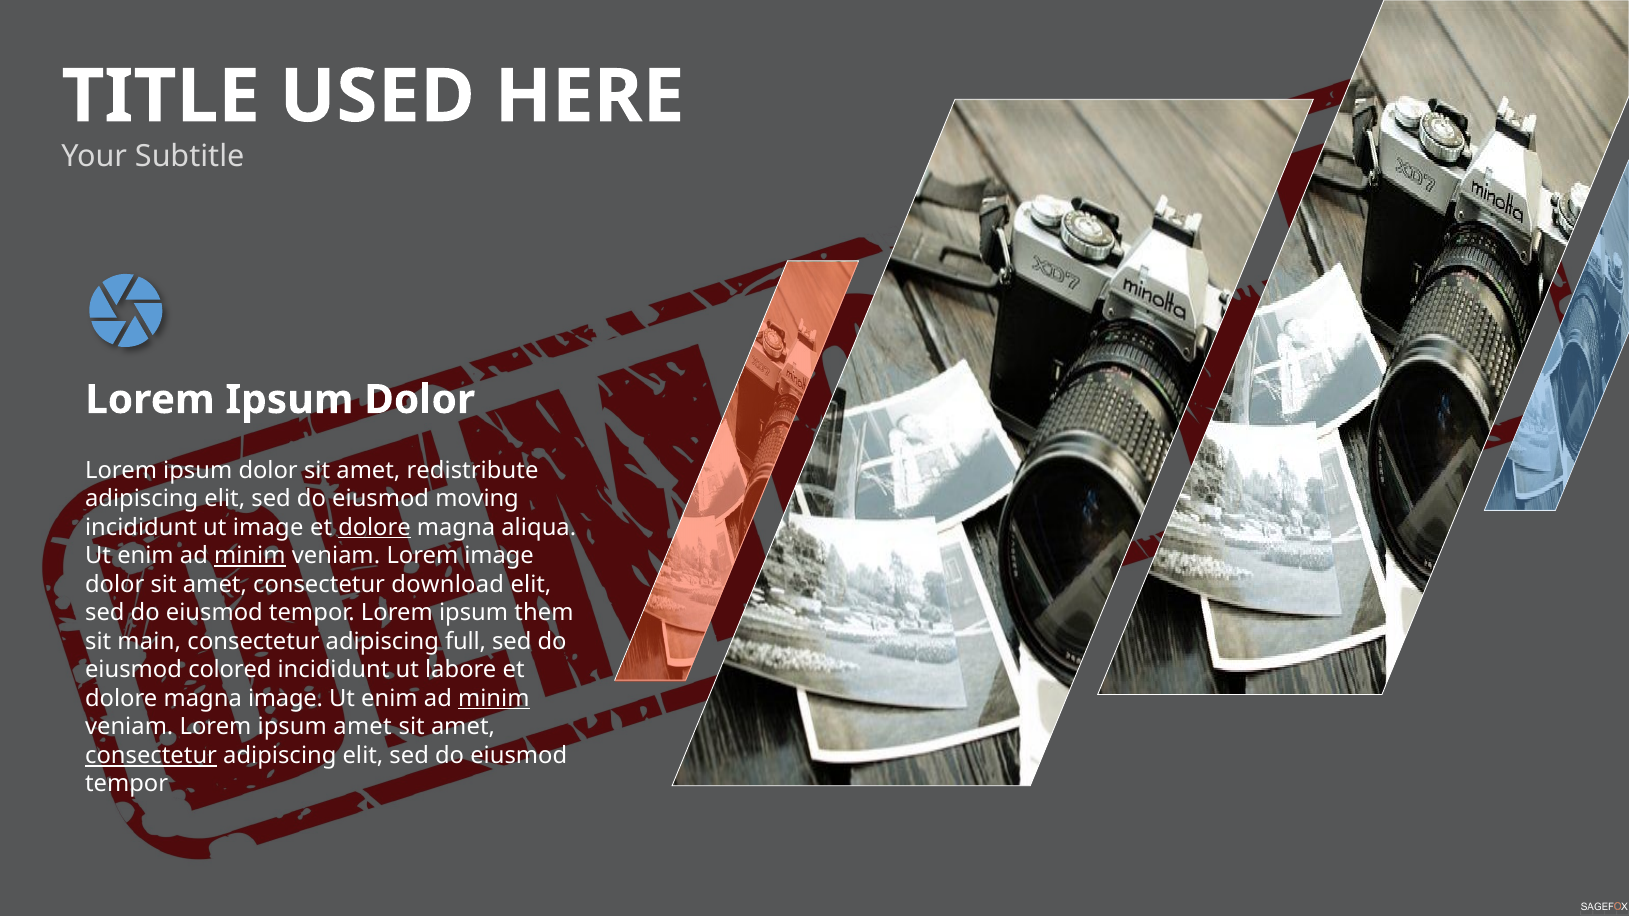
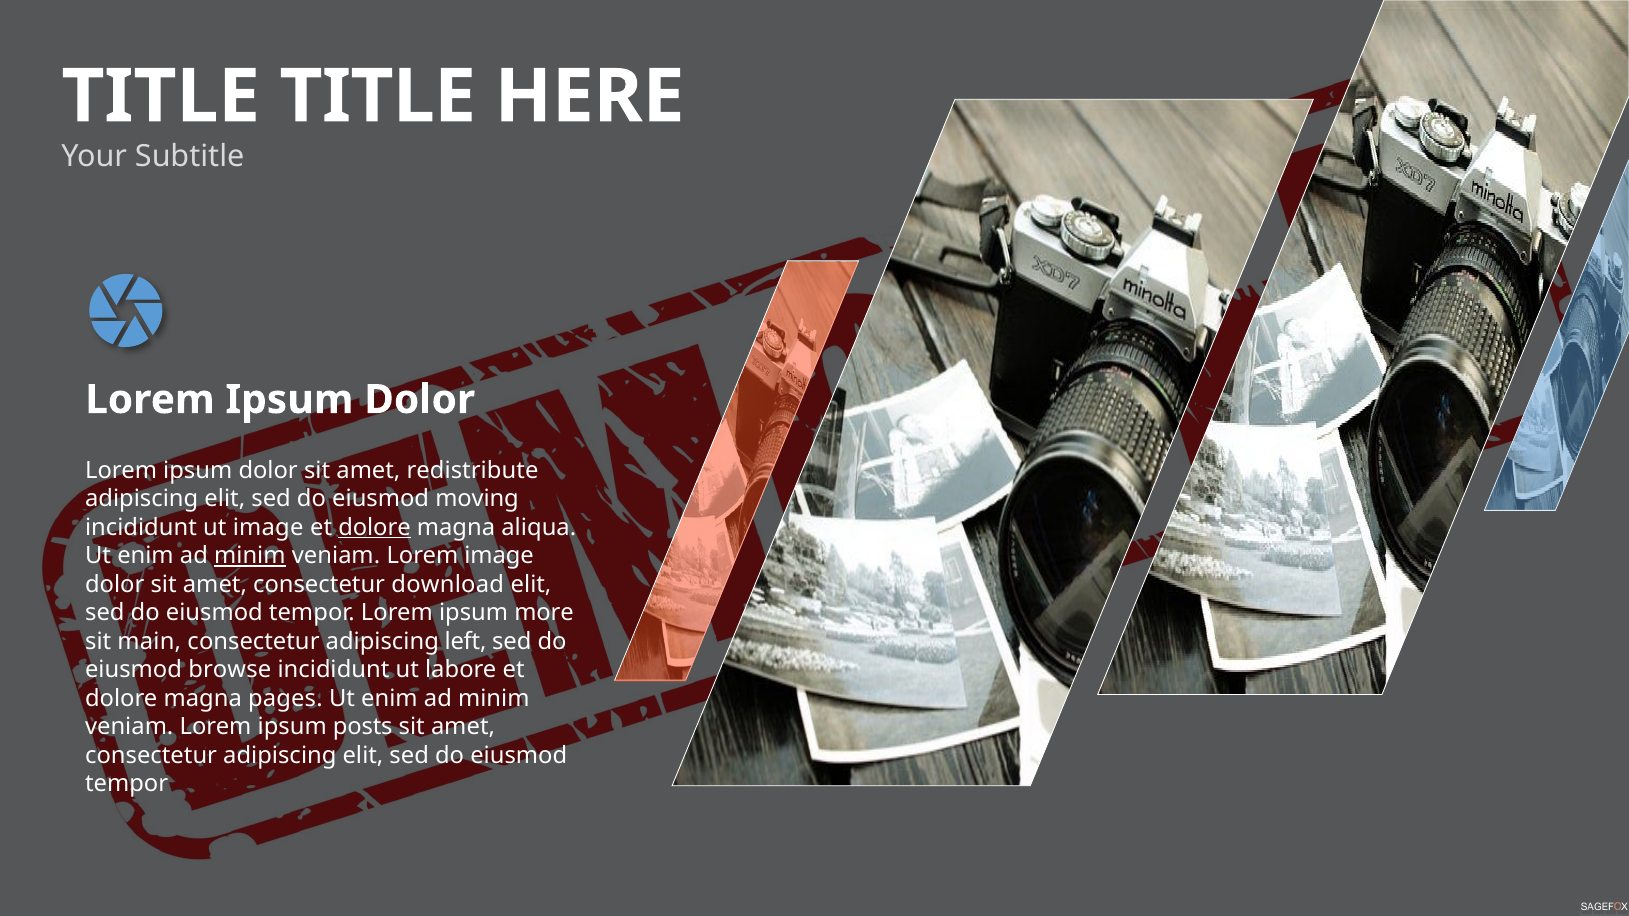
USED at (377, 97): USED -> TITLE
them: them -> more
full: full -> left
colored: colored -> browse
magna image: image -> pages
minim at (494, 699) underline: present -> none
ipsum amet: amet -> posts
consectetur at (151, 756) underline: present -> none
